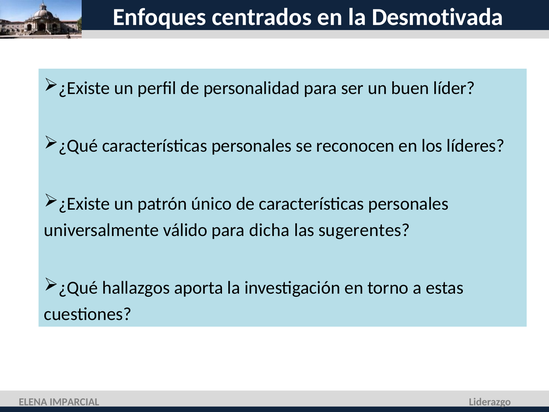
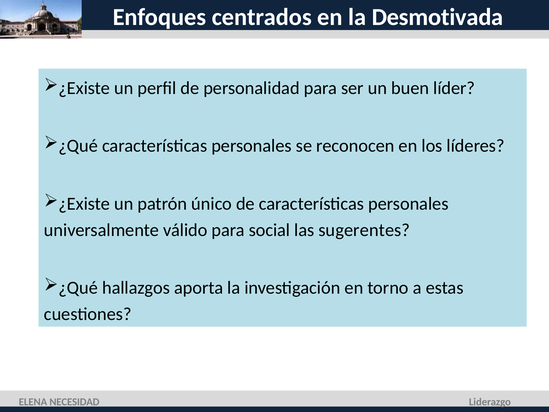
dicha: dicha -> social
IMPARCIAL: IMPARCIAL -> NECESIDAD
